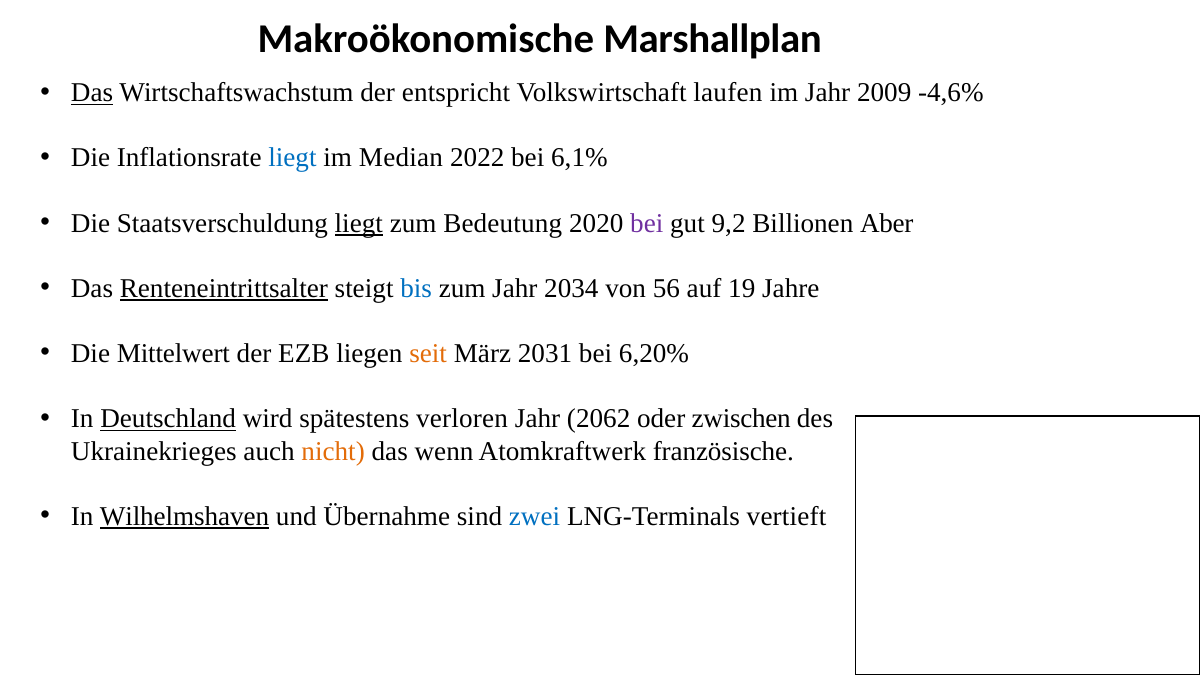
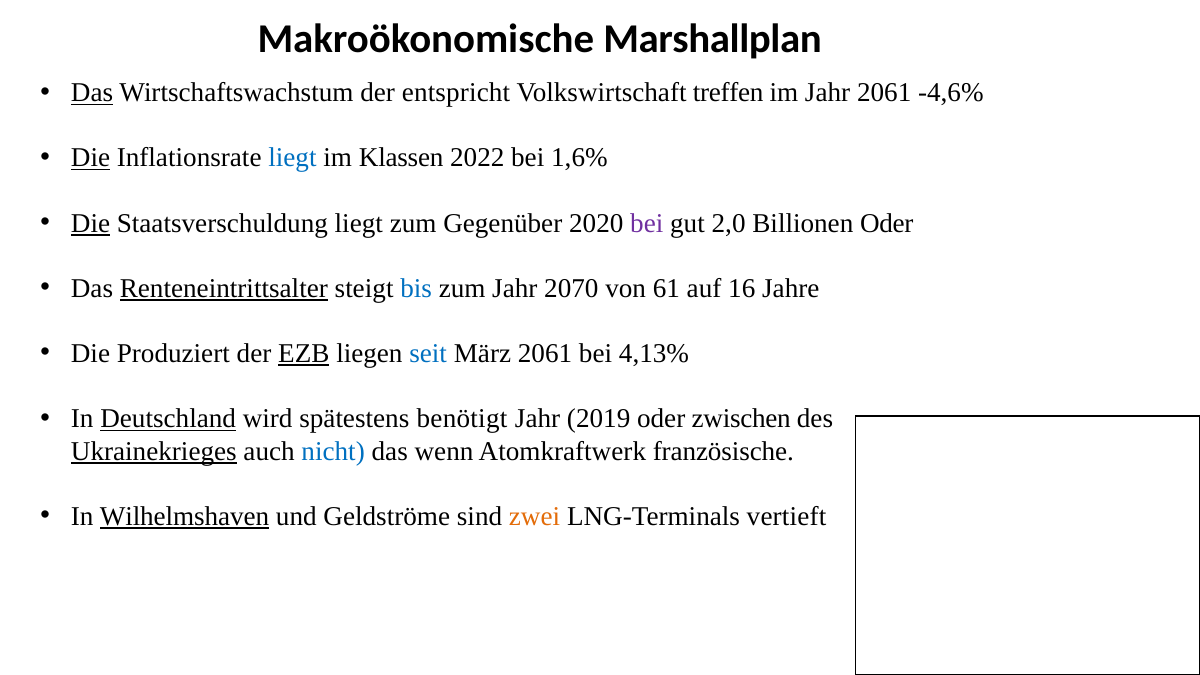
laufen: laufen -> treffen
Jahr 2009: 2009 -> 2061
Die at (91, 158) underline: none -> present
Median: Median -> Klassen
6,1%: 6,1% -> 1,6%
Die at (91, 223) underline: none -> present
liegt at (359, 223) underline: present -> none
Bedeutung: Bedeutung -> Gegenüber
9,2: 9,2 -> 2,0
Billionen Aber: Aber -> Oder
2034: 2034 -> 2070
56: 56 -> 61
19: 19 -> 16
Mittelwert: Mittelwert -> Produziert
EZB underline: none -> present
seit colour: orange -> blue
März 2031: 2031 -> 2061
6,20%: 6,20% -> 4,13%
verloren: verloren -> benötigt
2062: 2062 -> 2019
Ukrainekrieges underline: none -> present
nicht colour: orange -> blue
Übernahme: Übernahme -> Geldströme
zwei colour: blue -> orange
